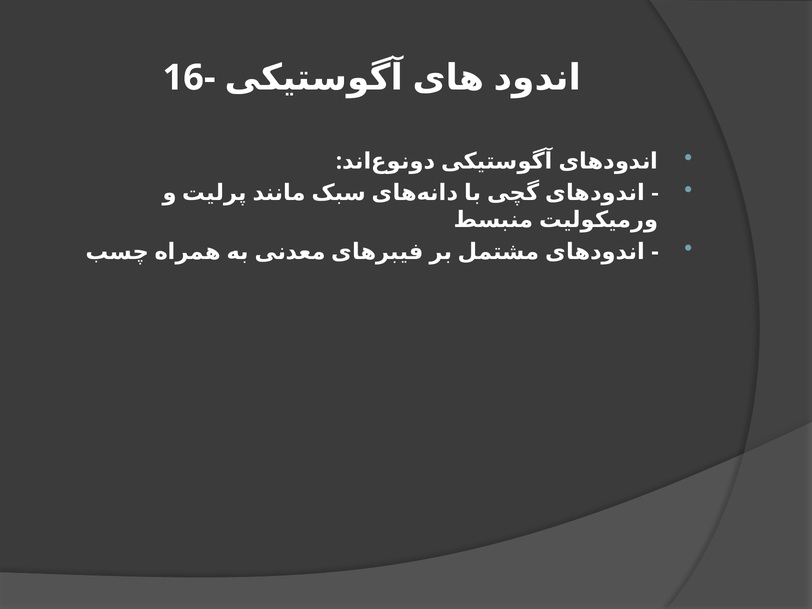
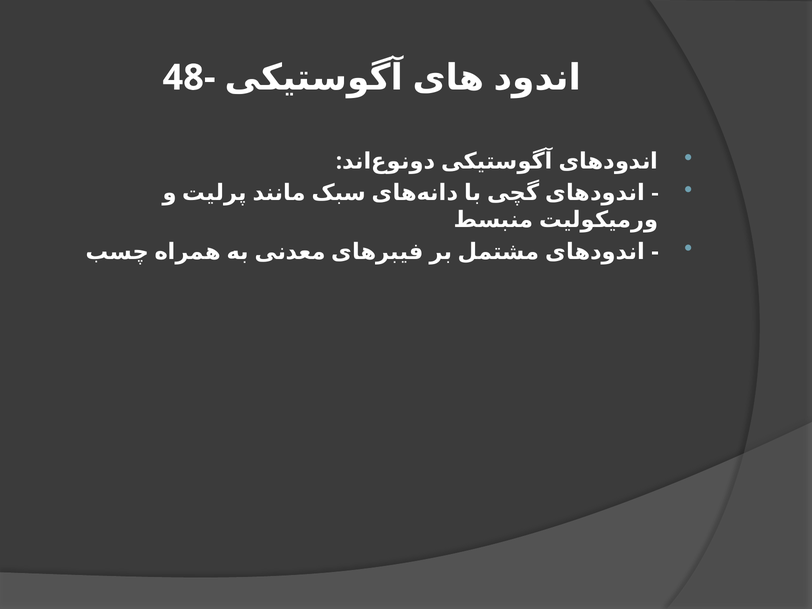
16-: 16- -> 48-
